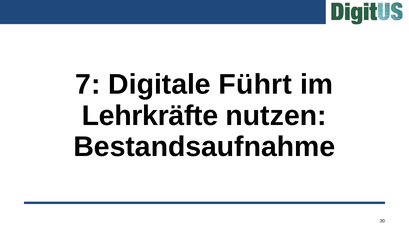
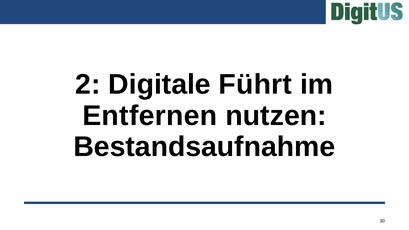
7: 7 -> 2
Lehrkräfte: Lehrkräfte -> Entfernen
